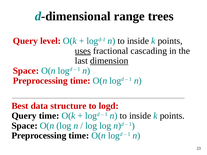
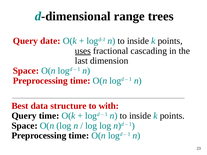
level: level -> date
dimension underline: present -> none
to logd: logd -> with
